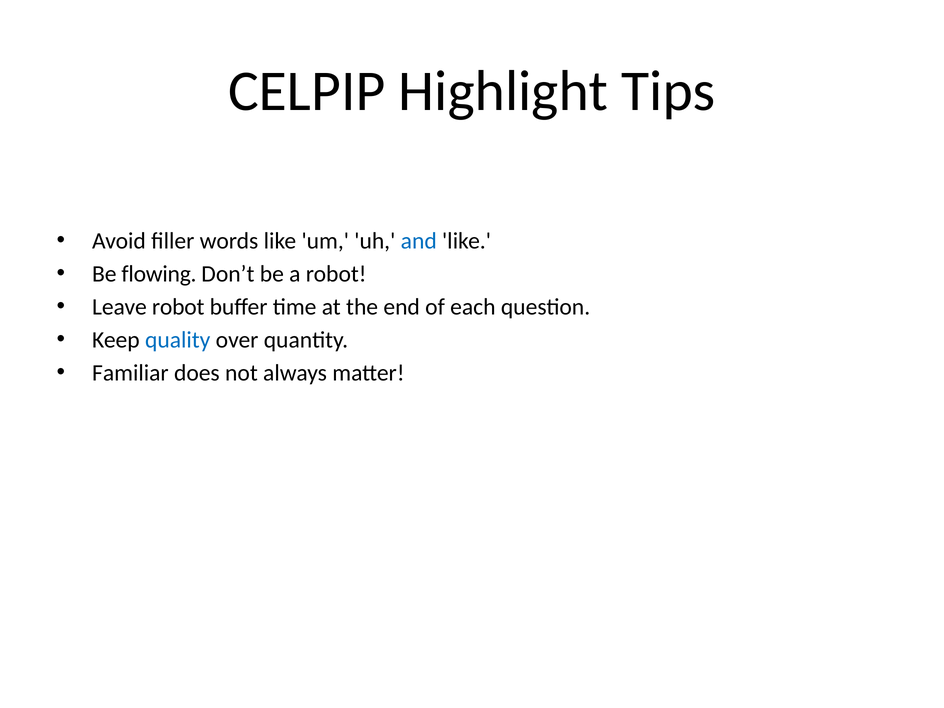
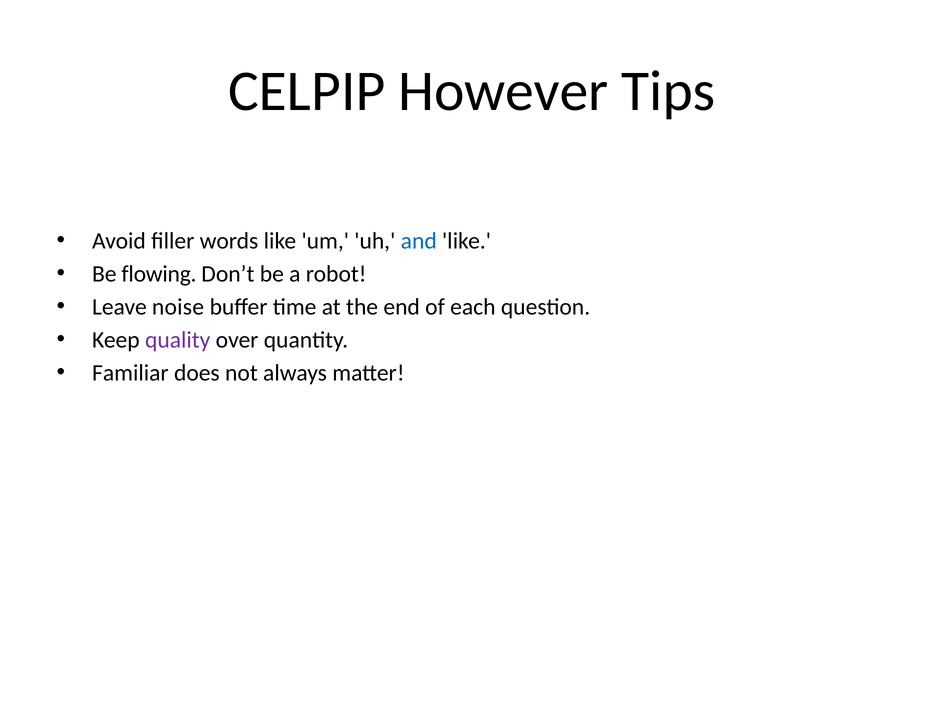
Highlight: Highlight -> However
Leave robot: robot -> noise
quality colour: blue -> purple
